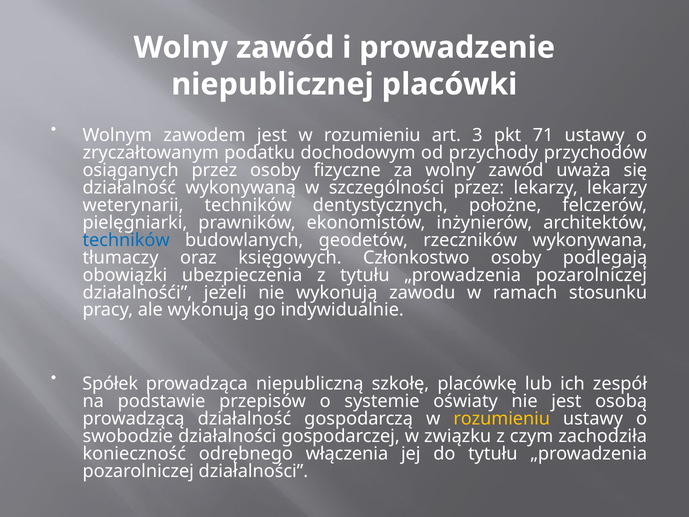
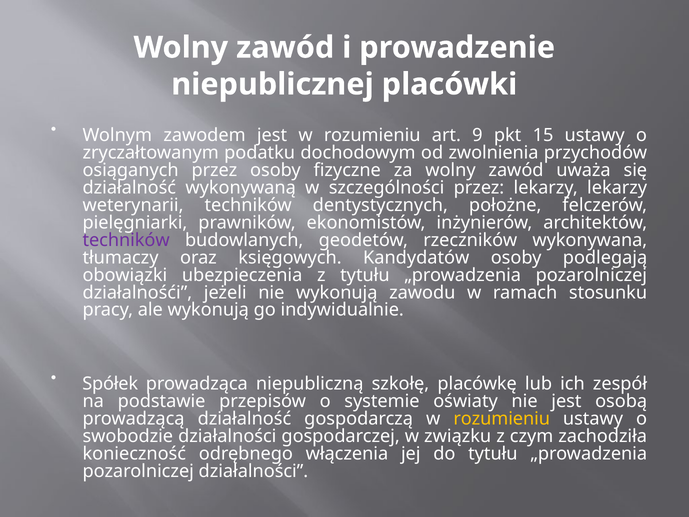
3: 3 -> 9
71: 71 -> 15
przychody: przychody -> zwolnienia
techników at (126, 240) colour: blue -> purple
Członkostwo: Członkostwo -> Kandydatów
